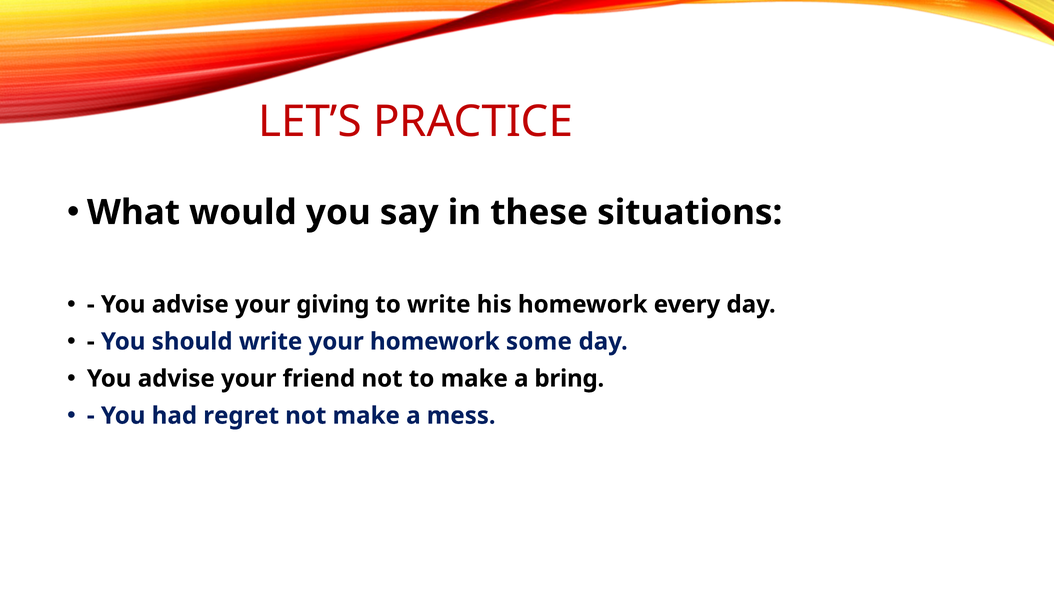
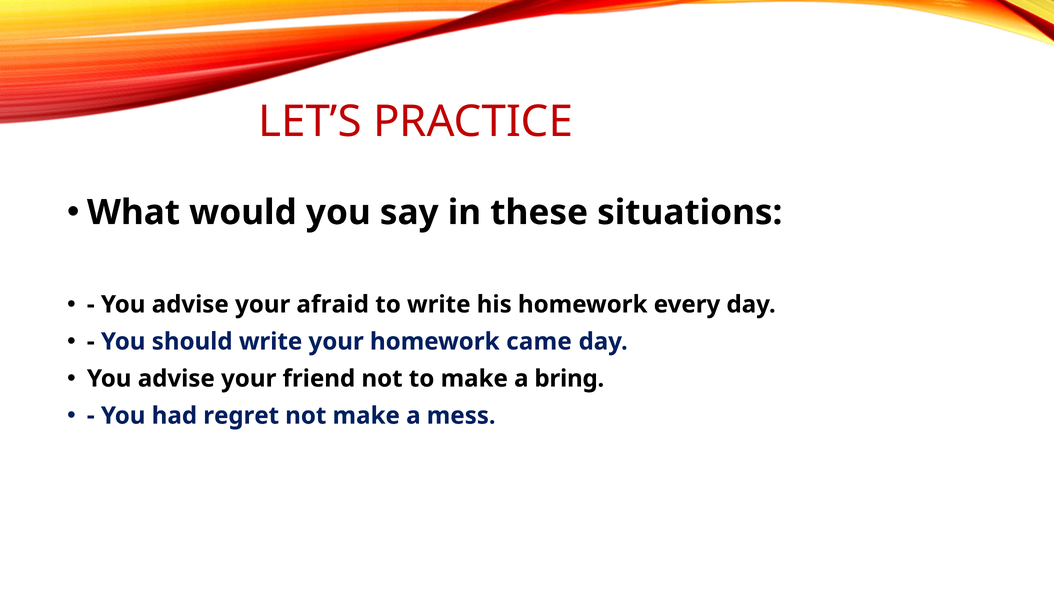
giving: giving -> afraid
some: some -> came
